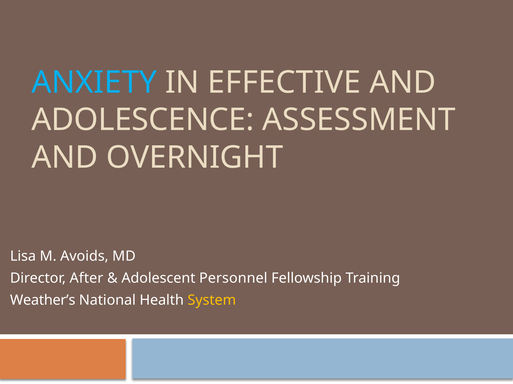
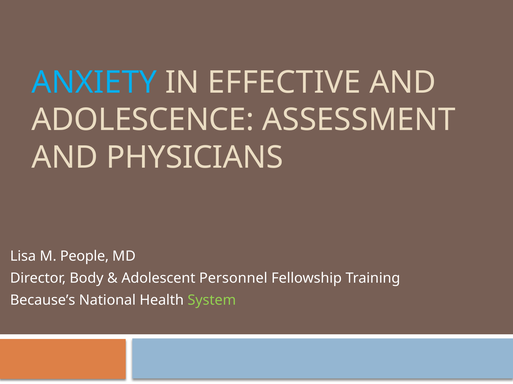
OVERNIGHT: OVERNIGHT -> PHYSICIANS
Avoids: Avoids -> People
After: After -> Body
Weather’s: Weather’s -> Because’s
System colour: yellow -> light green
